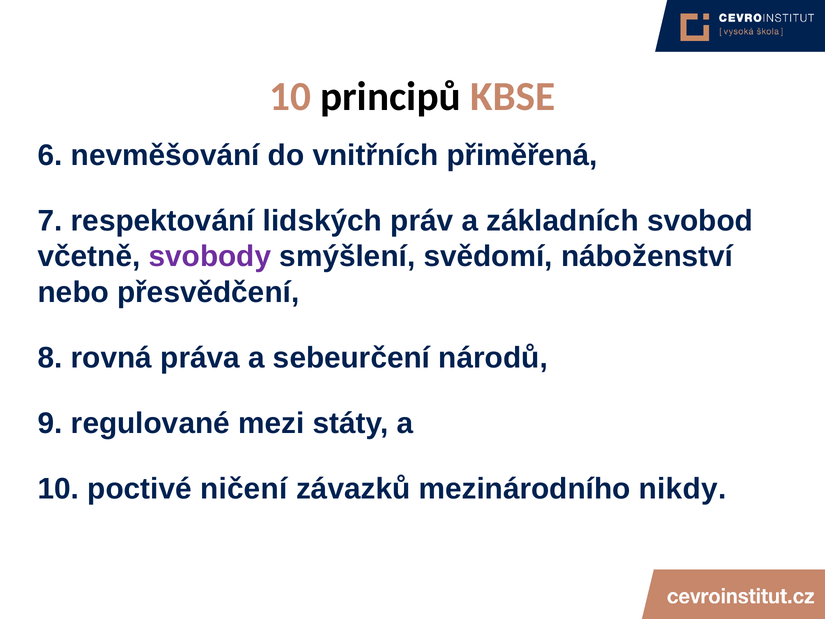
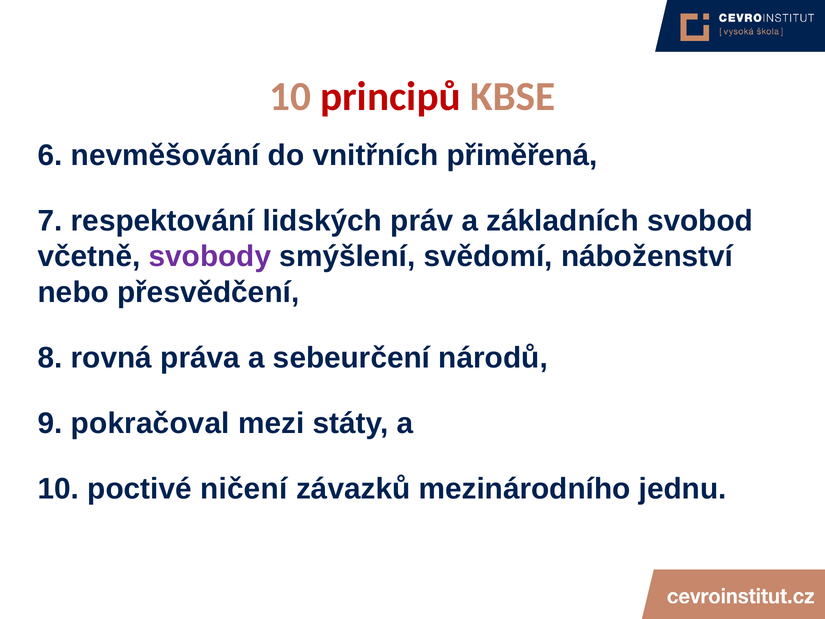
principů colour: black -> red
regulované: regulované -> pokračoval
nikdy: nikdy -> jednu
